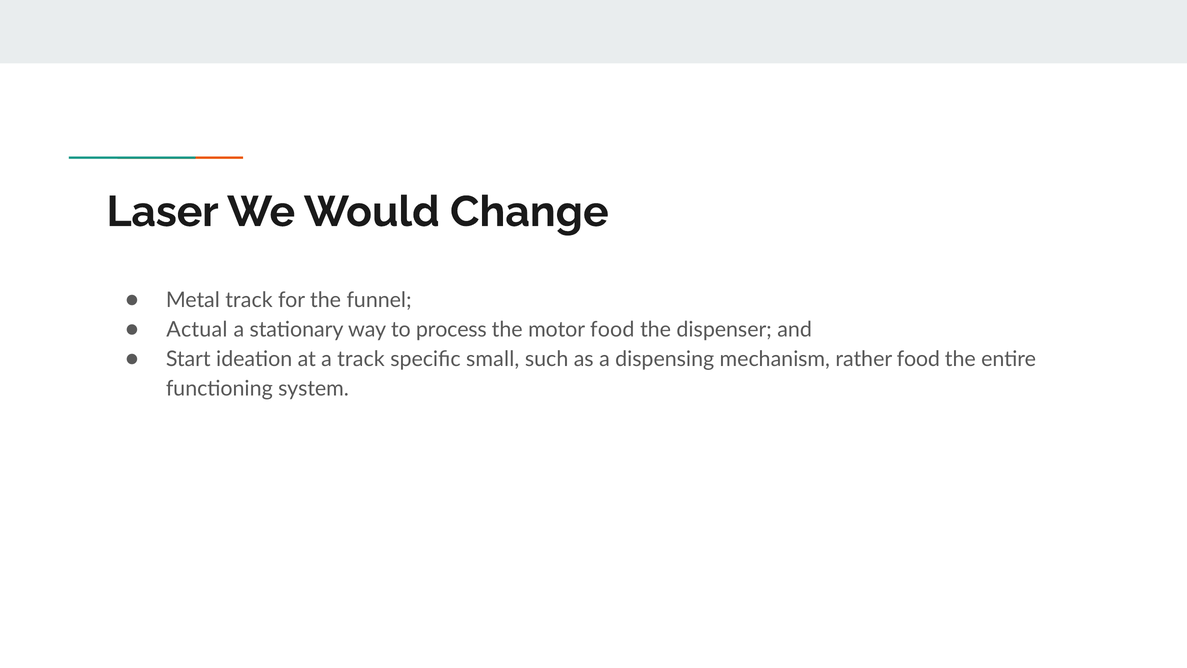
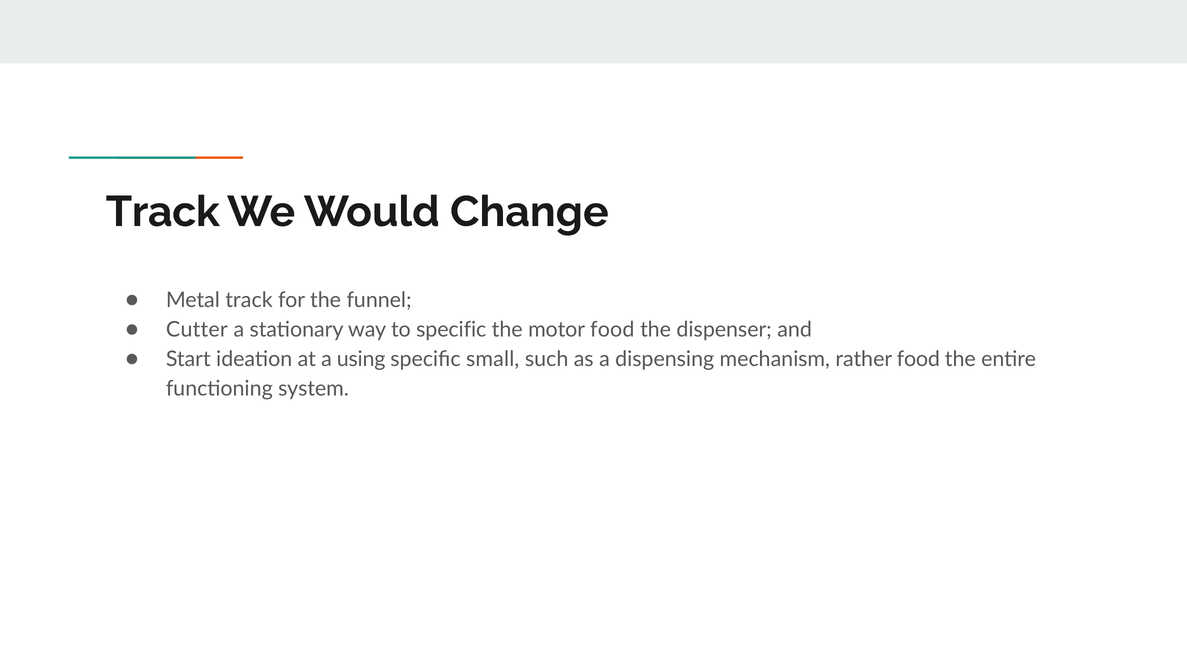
Laser at (163, 212): Laser -> Track
Actual: Actual -> Cutter
to process: process -> specific
a track: track -> using
